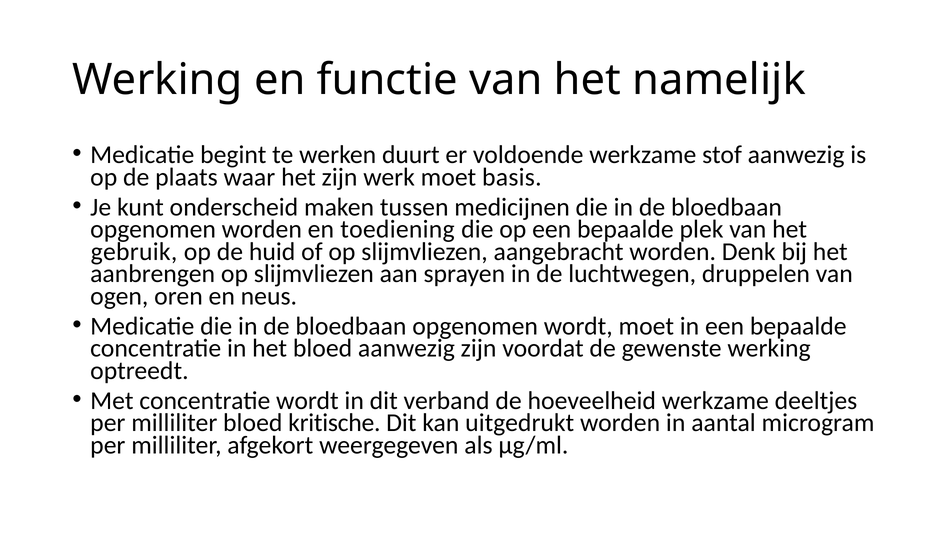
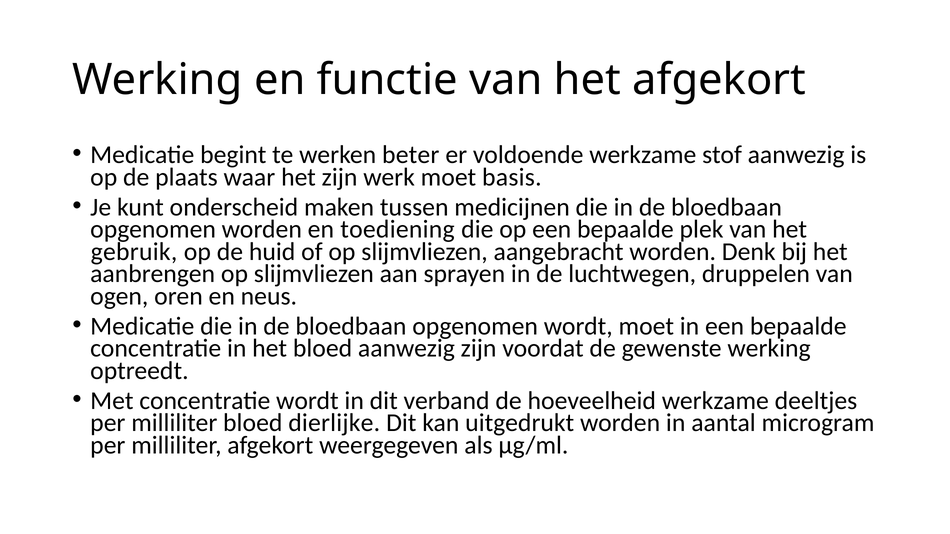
het namelijk: namelijk -> afgekort
duurt: duurt -> beter
kritische: kritische -> dierlijke
